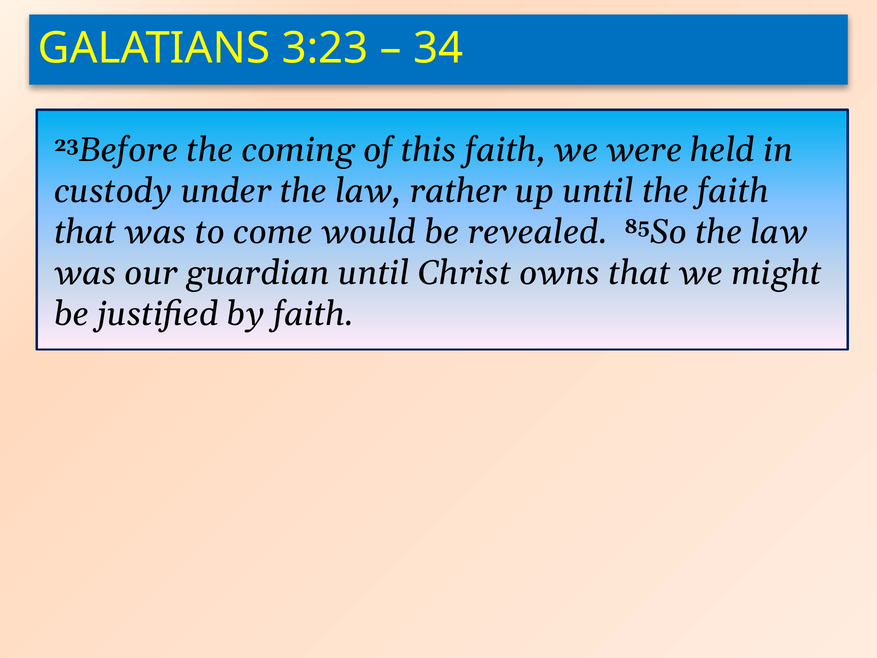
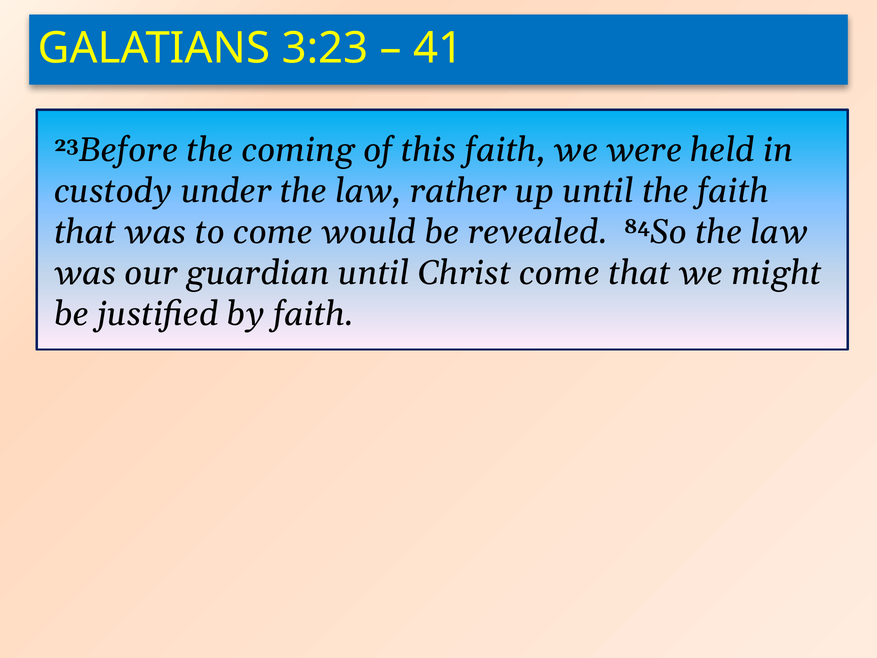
34: 34 -> 41
85: 85 -> 84
Christ owns: owns -> come
